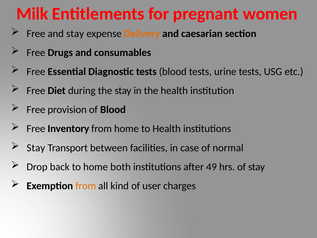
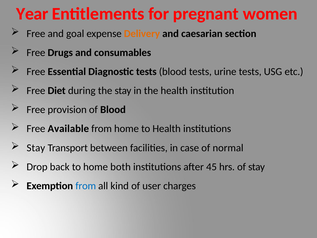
Milk: Milk -> Year
and stay: stay -> goal
Inventory: Inventory -> Available
49: 49 -> 45
from at (86, 186) colour: orange -> blue
